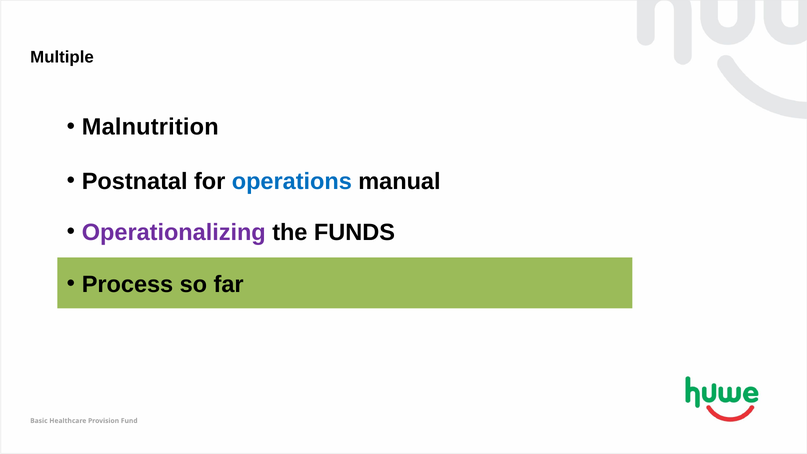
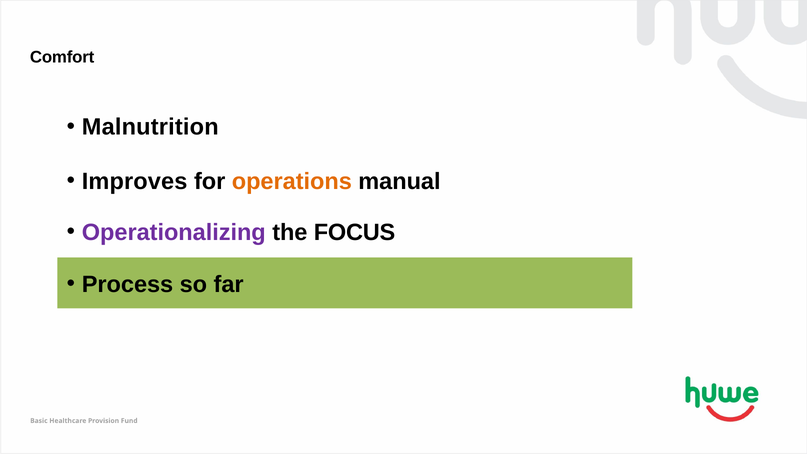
Multiple: Multiple -> Comfort
Postnatal: Postnatal -> Improves
operations colour: blue -> orange
FUNDS: FUNDS -> FOCUS
